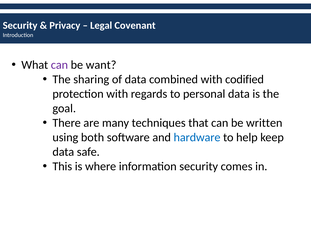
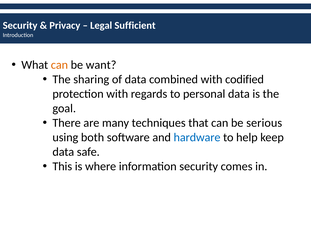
Covenant: Covenant -> Sufficient
can at (59, 65) colour: purple -> orange
written: written -> serious
